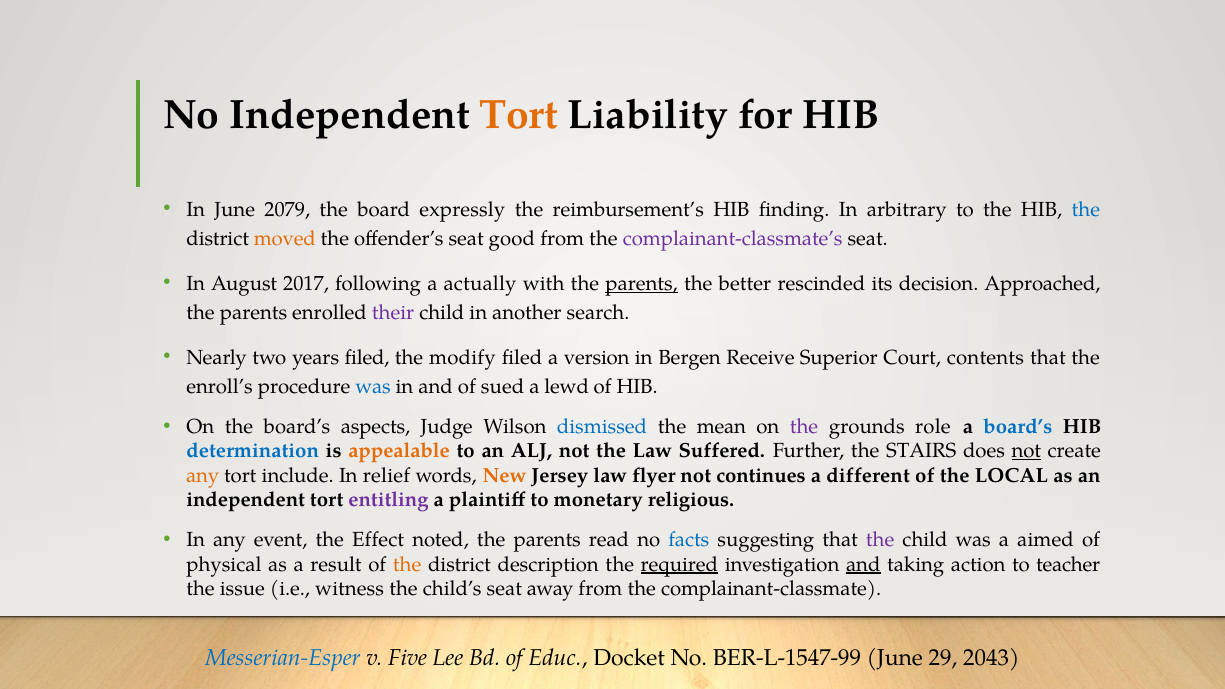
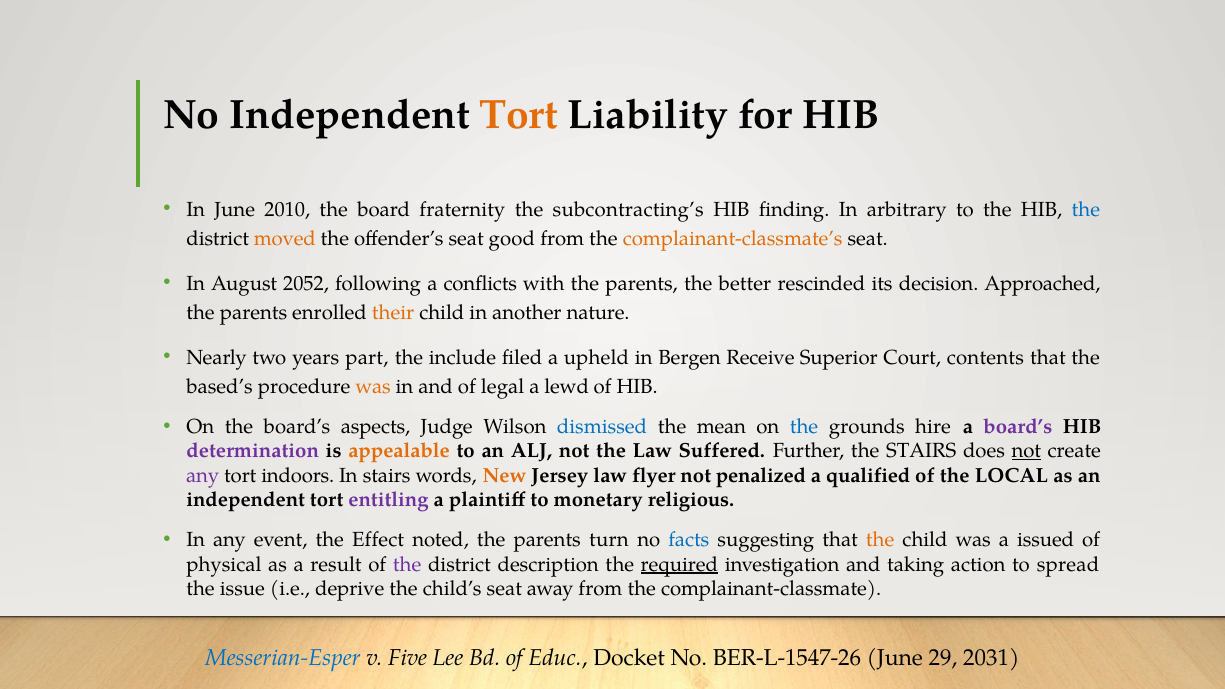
2079: 2079 -> 2010
expressly: expressly -> fraternity
reimbursement’s: reimbursement’s -> subcontracting’s
complainant-classmate’s colour: purple -> orange
2017: 2017 -> 2052
actually: actually -> conflicts
parents at (642, 283) underline: present -> none
their colour: purple -> orange
search: search -> nature
years filed: filed -> part
modify: modify -> include
version: version -> upheld
enroll’s: enroll’s -> based’s
was at (373, 387) colour: blue -> orange
sued: sued -> legal
the at (804, 427) colour: purple -> blue
role: role -> hire
board’s at (1018, 427) colour: blue -> purple
determination colour: blue -> purple
any at (203, 476) colour: orange -> purple
include: include -> indoors
In relief: relief -> stairs
continues: continues -> penalized
different: different -> qualified
read: read -> turn
the at (880, 540) colour: purple -> orange
aimed: aimed -> issued
the at (407, 564) colour: orange -> purple
and at (863, 564) underline: present -> none
teacher: teacher -> spread
witness: witness -> deprive
BER-L-1547-99: BER-L-1547-99 -> BER-L-1547-26
2043: 2043 -> 2031
